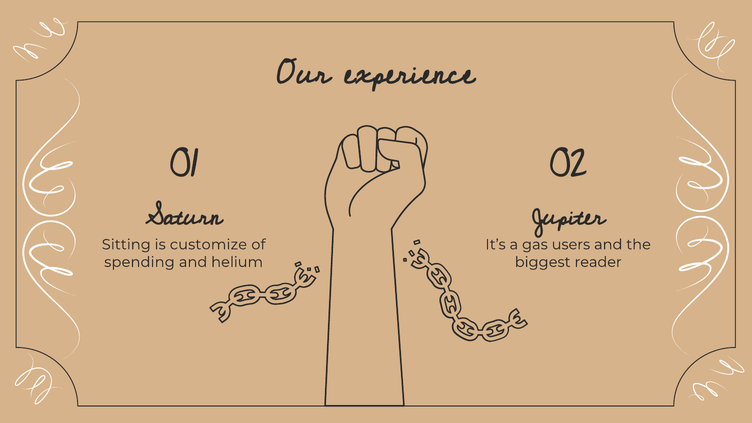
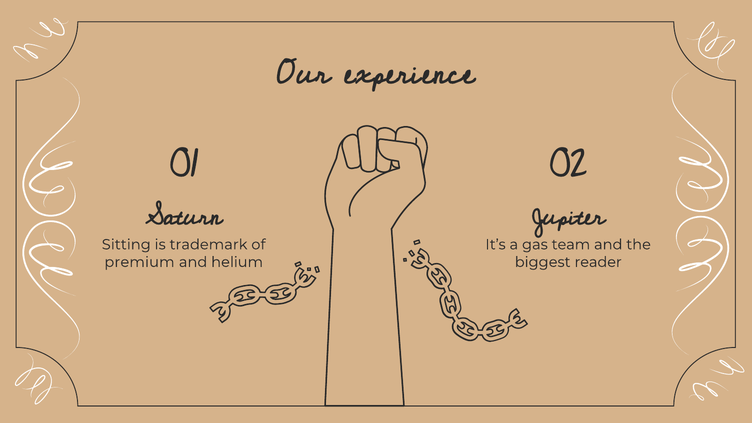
customize: customize -> trademark
users: users -> team
spending: spending -> premium
